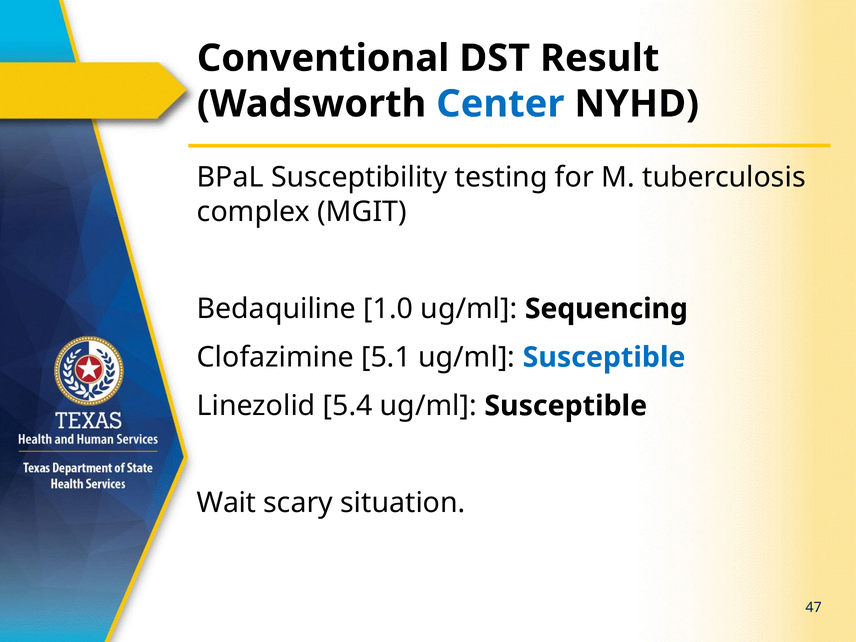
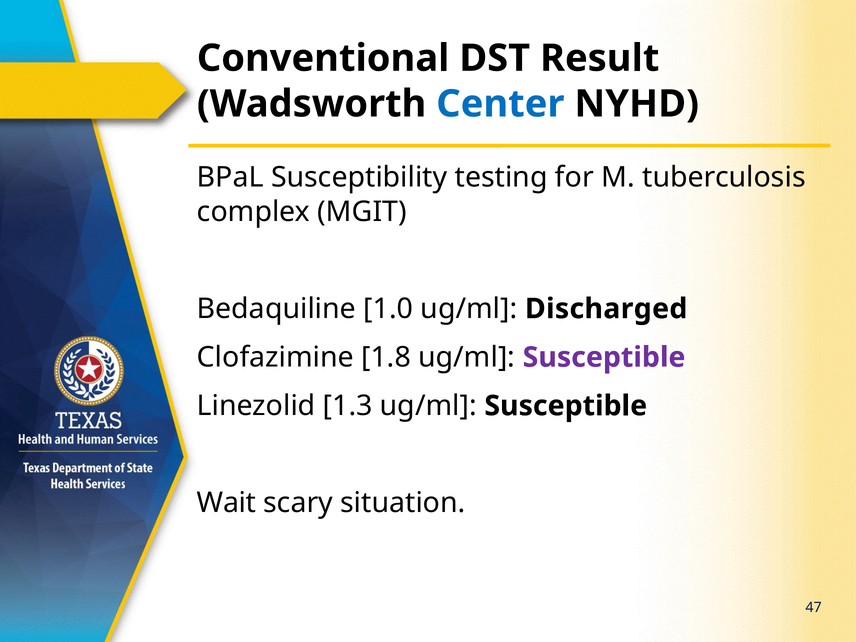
Sequencing: Sequencing -> Discharged
5.1: 5.1 -> 1.8
Susceptible at (604, 357) colour: blue -> purple
5.4: 5.4 -> 1.3
